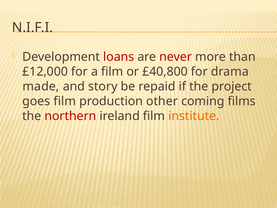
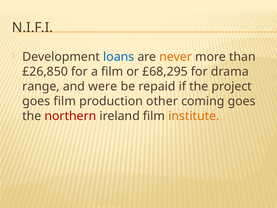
loans colour: red -> blue
never colour: red -> orange
£12,000: £12,000 -> £26,850
£40,800: £40,800 -> £68,295
made: made -> range
story: story -> were
coming films: films -> goes
